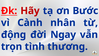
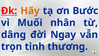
Hãy colour: red -> orange
Cành: Cành -> Muối
động: động -> dâng
